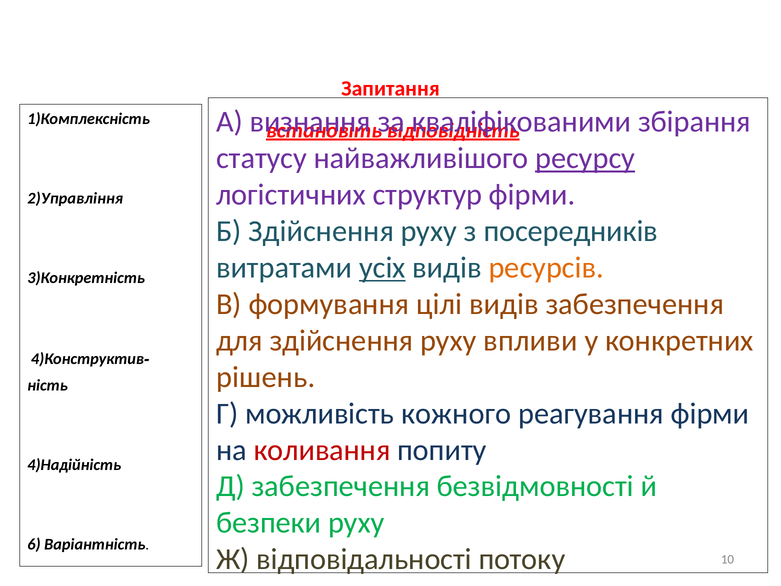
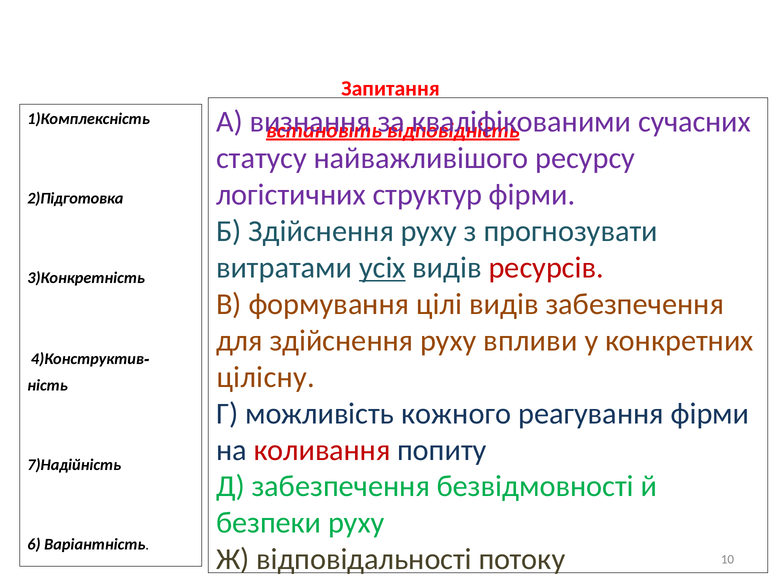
збірання: збірання -> сучасних
ресурсу underline: present -> none
2)Управління: 2)Управління -> 2)Підготовка
посередників: посередників -> прогнозувати
ресурсів colour: orange -> red
рішень: рішень -> цілісну
4)Надійність: 4)Надійність -> 7)Надійність
